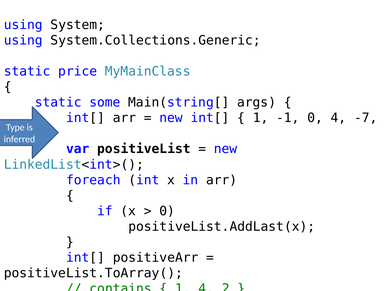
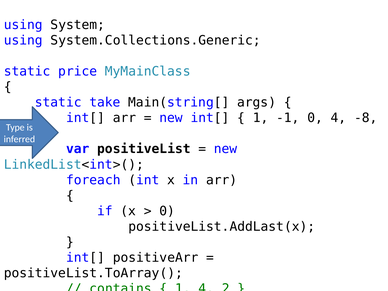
some: some -> take
-7: -7 -> -8
